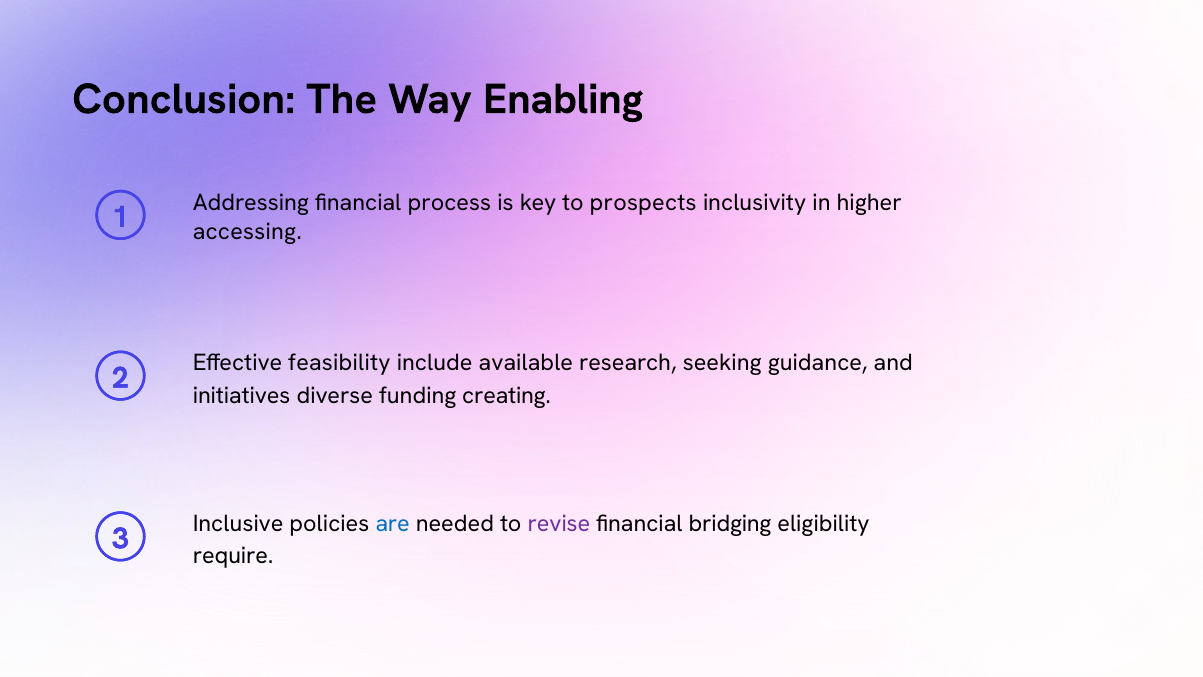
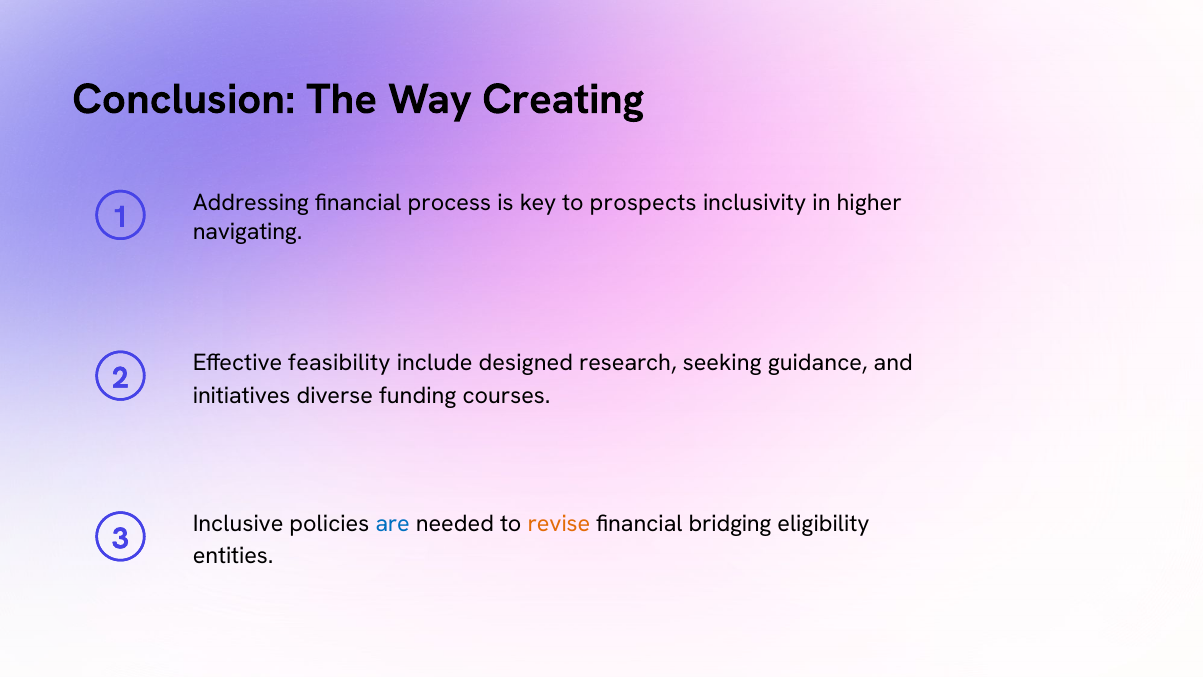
Enabling: Enabling -> Creating
accessing: accessing -> navigating
available: available -> designed
creating: creating -> courses
revise colour: purple -> orange
require: require -> entities
